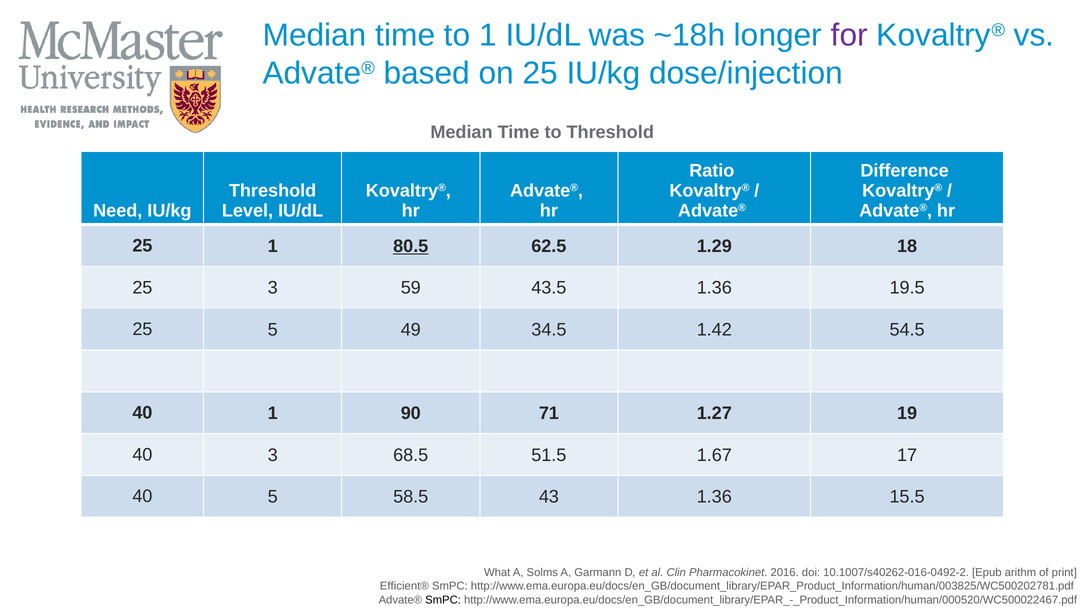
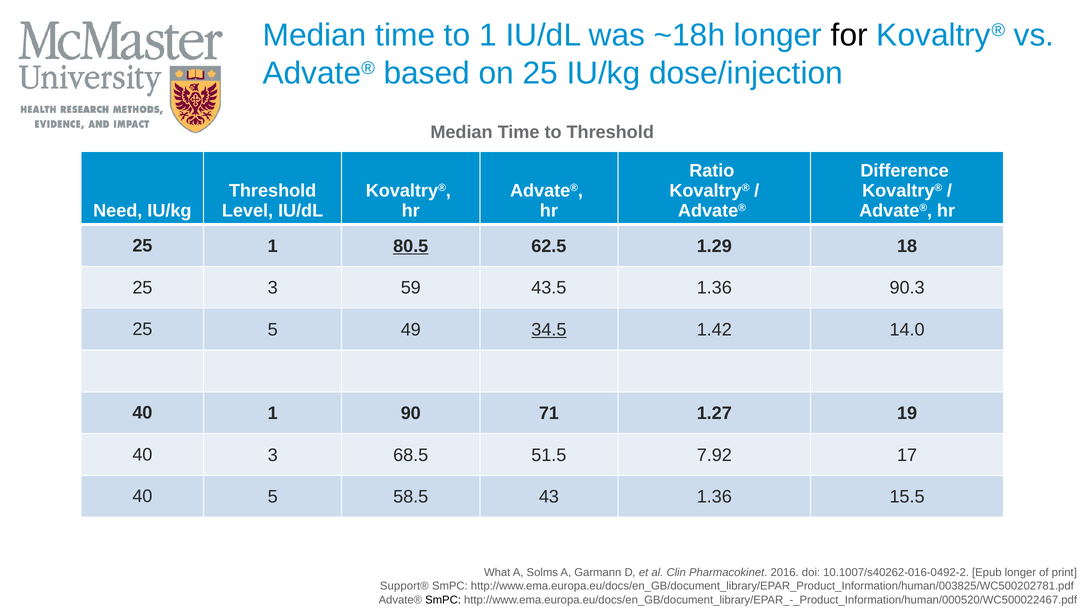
for colour: purple -> black
19.5: 19.5 -> 90.3
34.5 underline: none -> present
54.5: 54.5 -> 14.0
1.67: 1.67 -> 7.92
Epub arithm: arithm -> longer
Efficient®: Efficient® -> Support®
